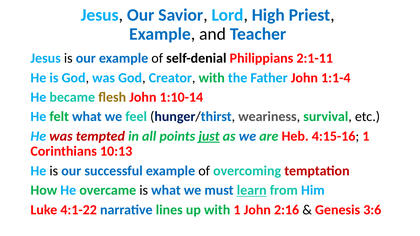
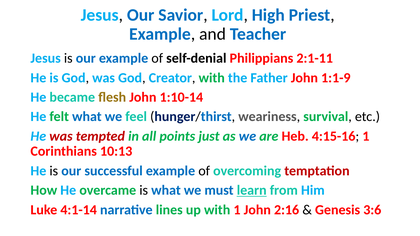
1:1-4: 1:1-4 -> 1:1-9
just underline: present -> none
4:1-22: 4:1-22 -> 4:1-14
